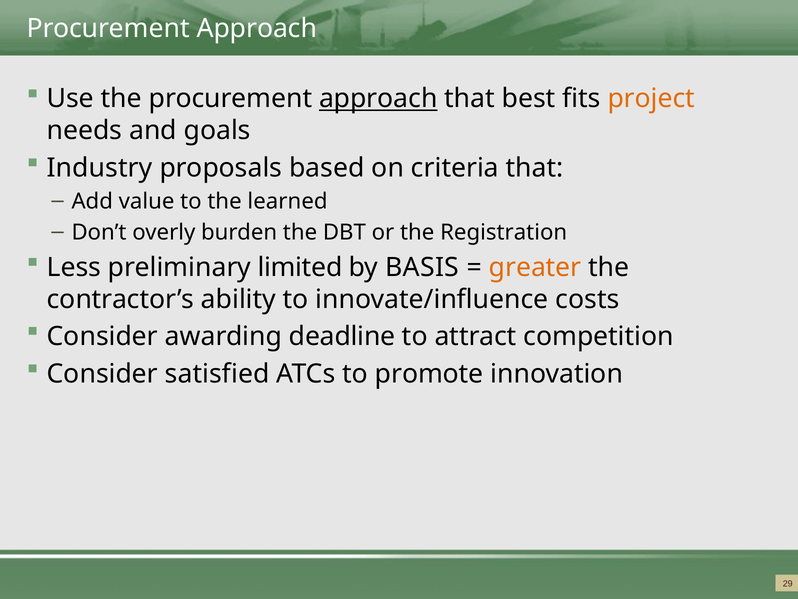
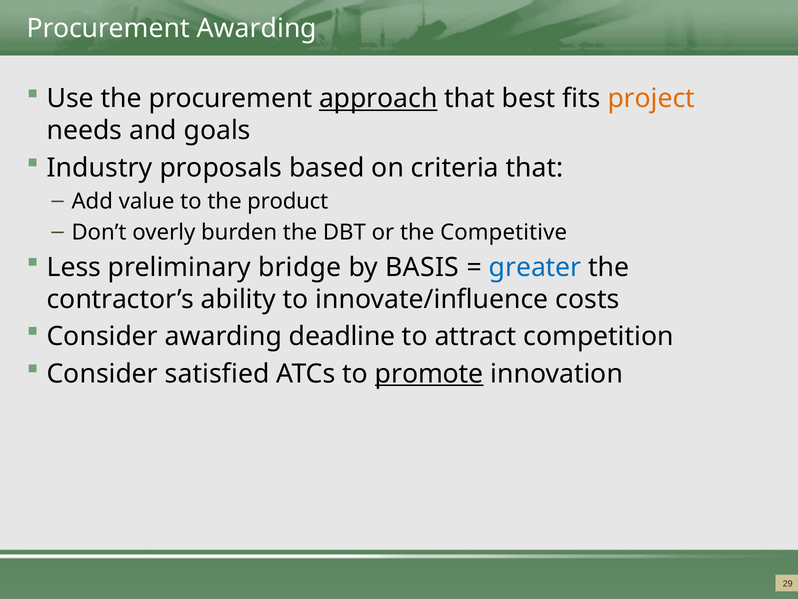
Approach at (257, 28): Approach -> Awarding
learned: learned -> product
Registration: Registration -> Competitive
limited: limited -> bridge
greater colour: orange -> blue
promote underline: none -> present
